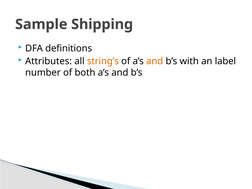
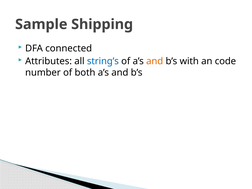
definitions: definitions -> connected
string’s colour: orange -> blue
label: label -> code
